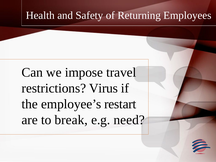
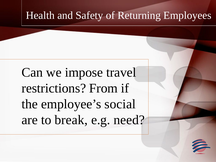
Virus: Virus -> From
restart: restart -> social
